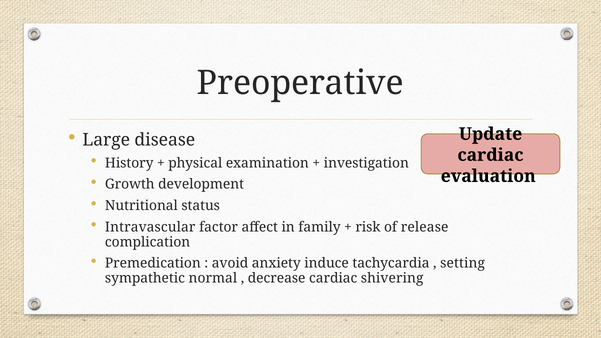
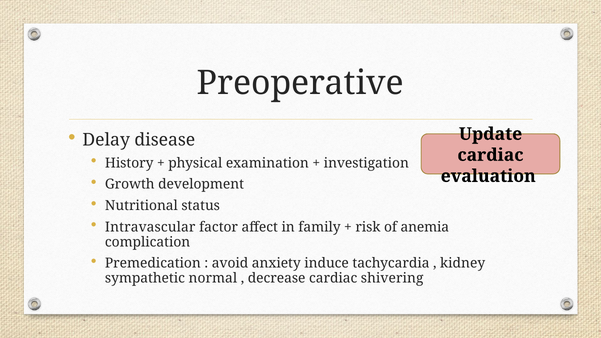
Large: Large -> Delay
release: release -> anemia
setting: setting -> kidney
